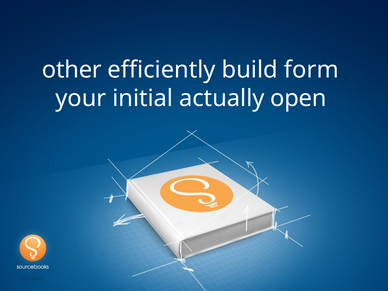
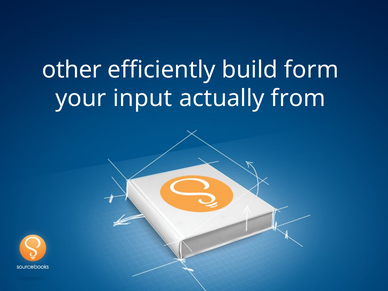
initial: initial -> input
open: open -> from
